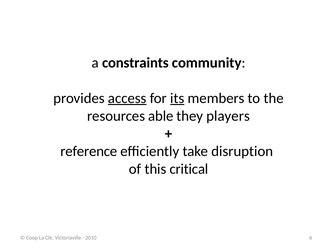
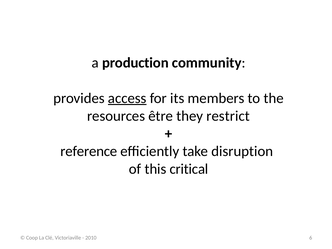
constraints: constraints -> production
its underline: present -> none
able: able -> être
players: players -> restrict
